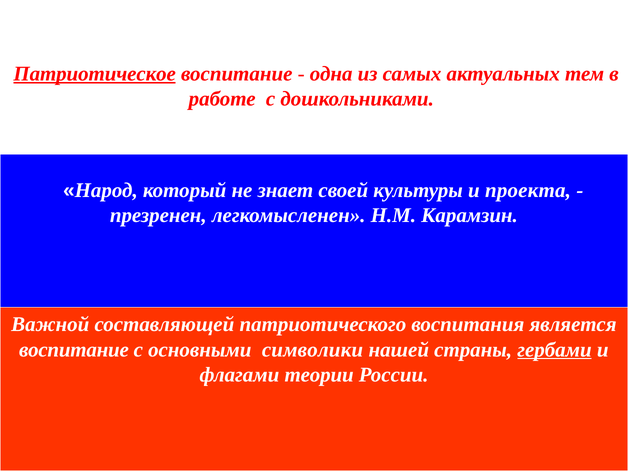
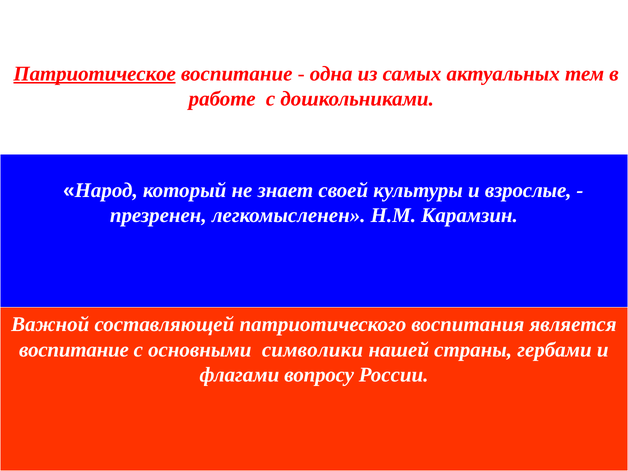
проекта: проекта -> взрослые
гербами underline: present -> none
теории: теории -> вопросу
